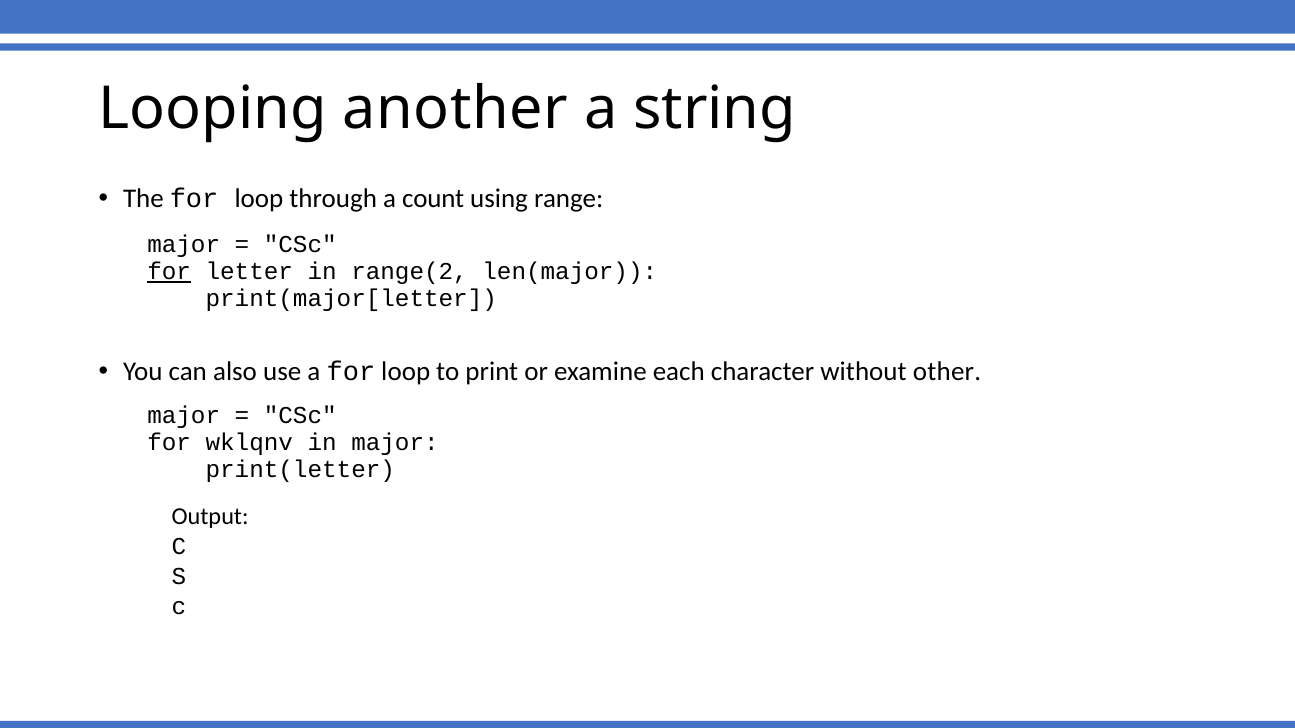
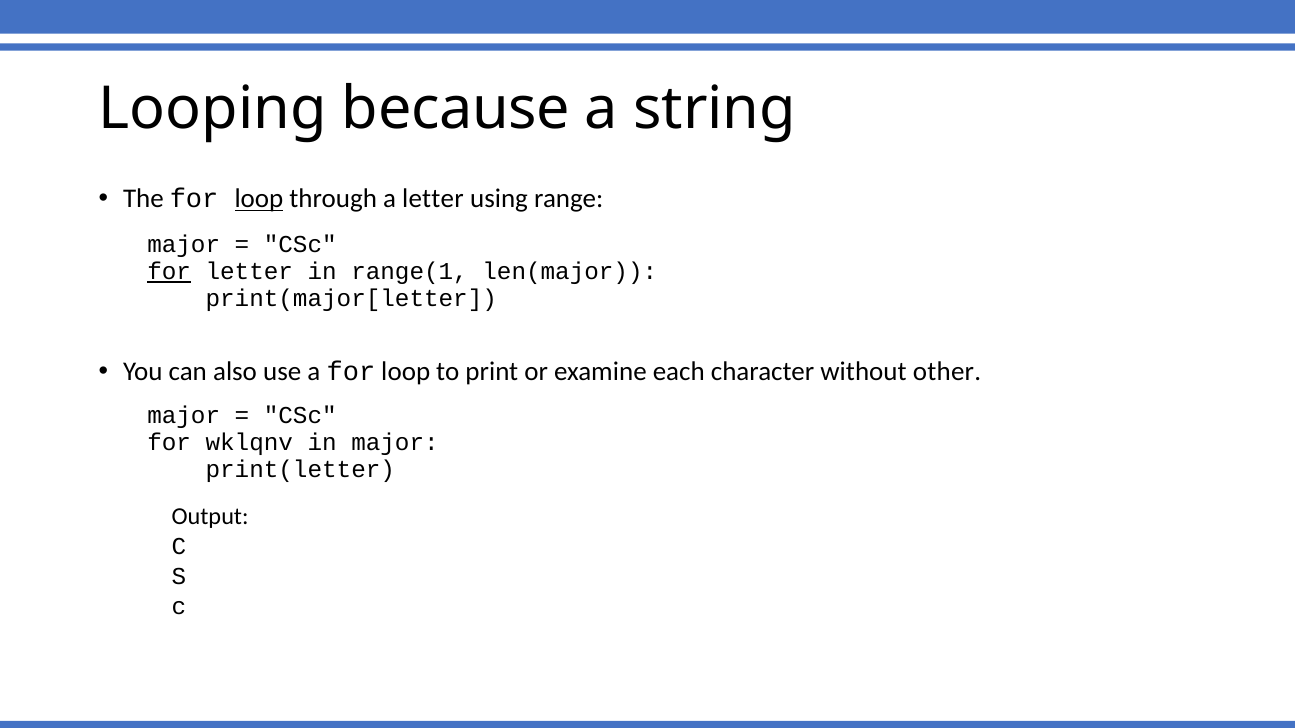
another: another -> because
loop at (259, 199) underline: none -> present
a count: count -> letter
range(2: range(2 -> range(1
